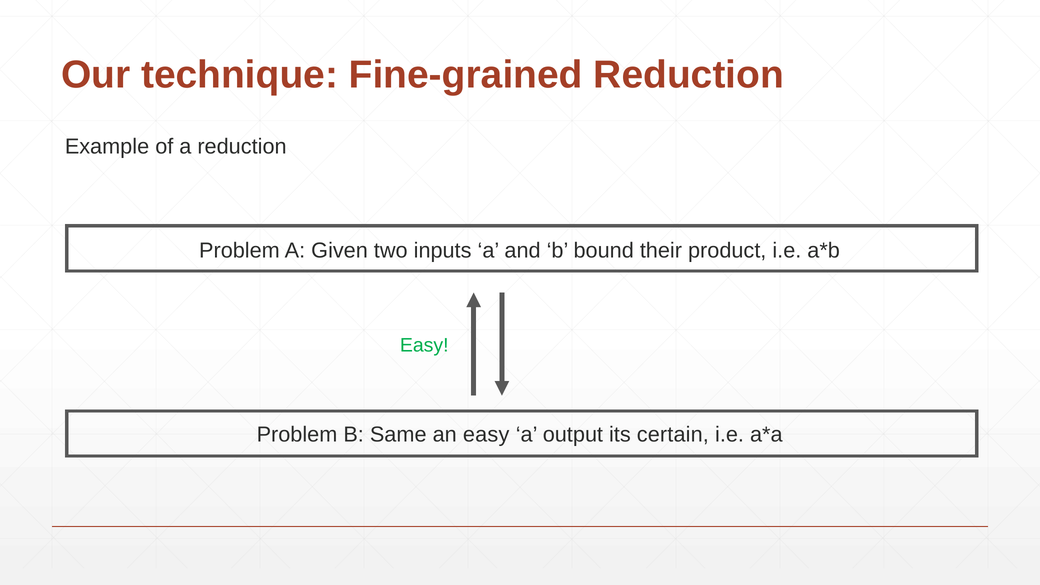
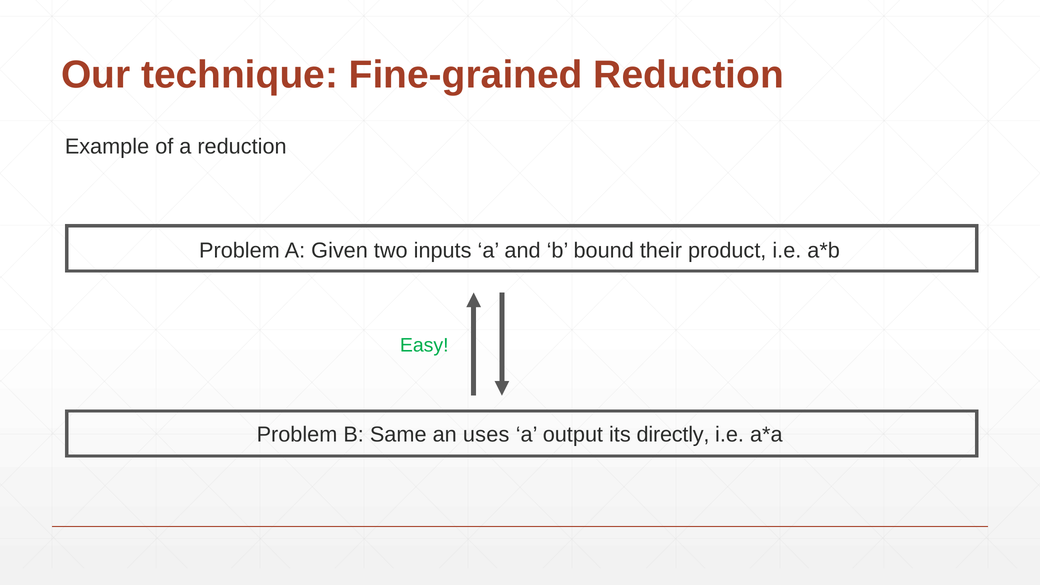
an easy: easy -> uses
certain: certain -> directly
